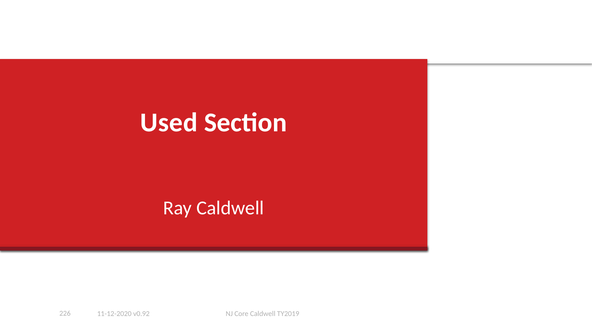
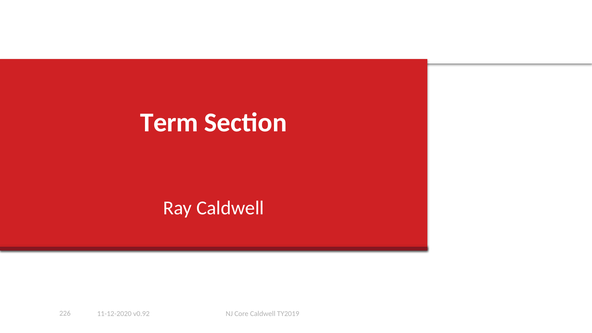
Used: Used -> Term
